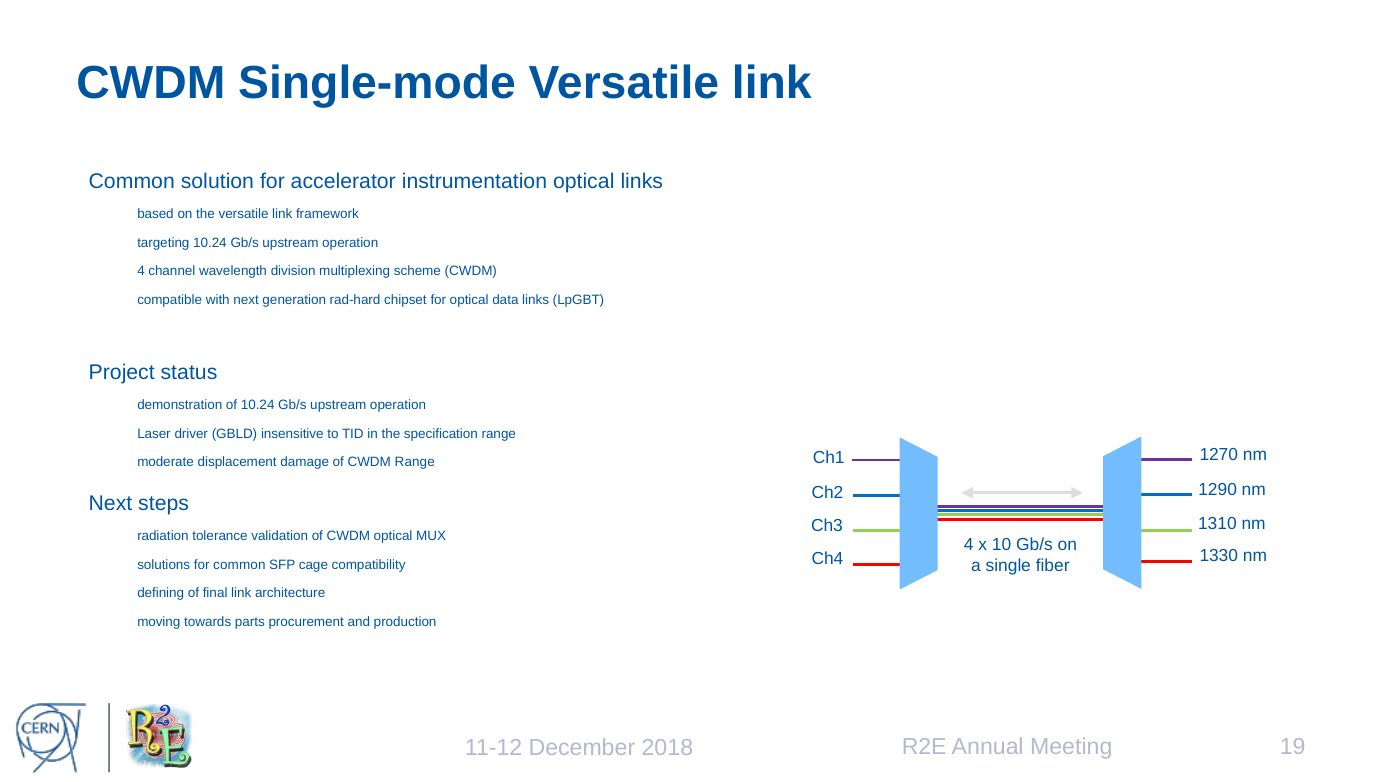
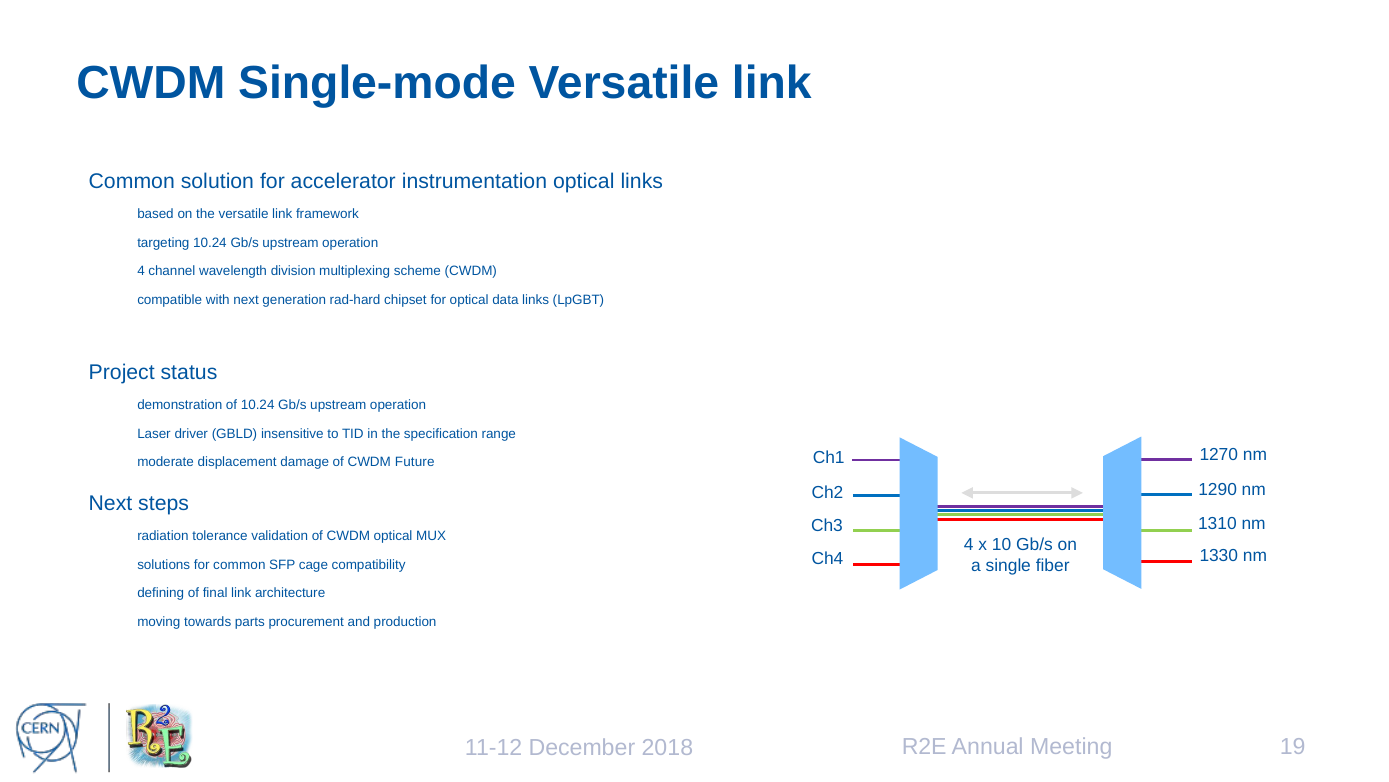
CWDM Range: Range -> Future
